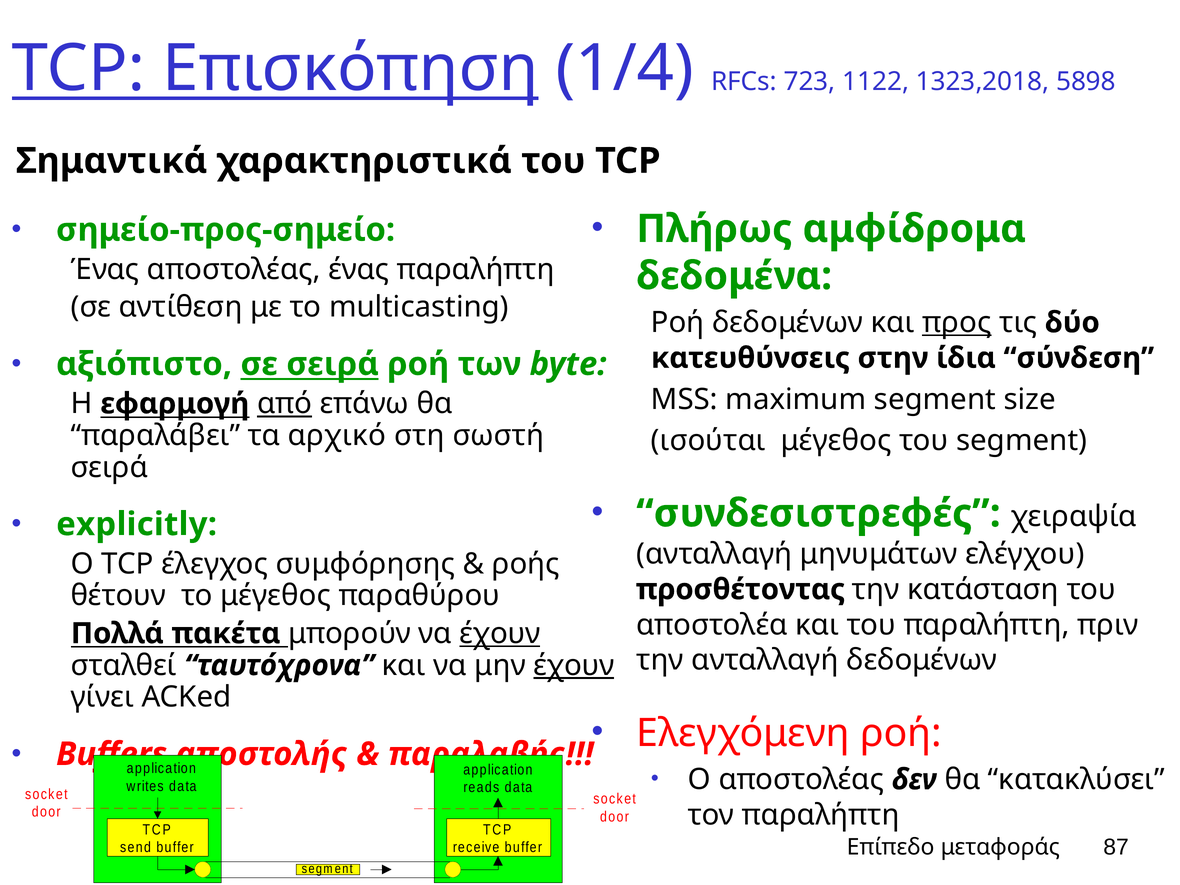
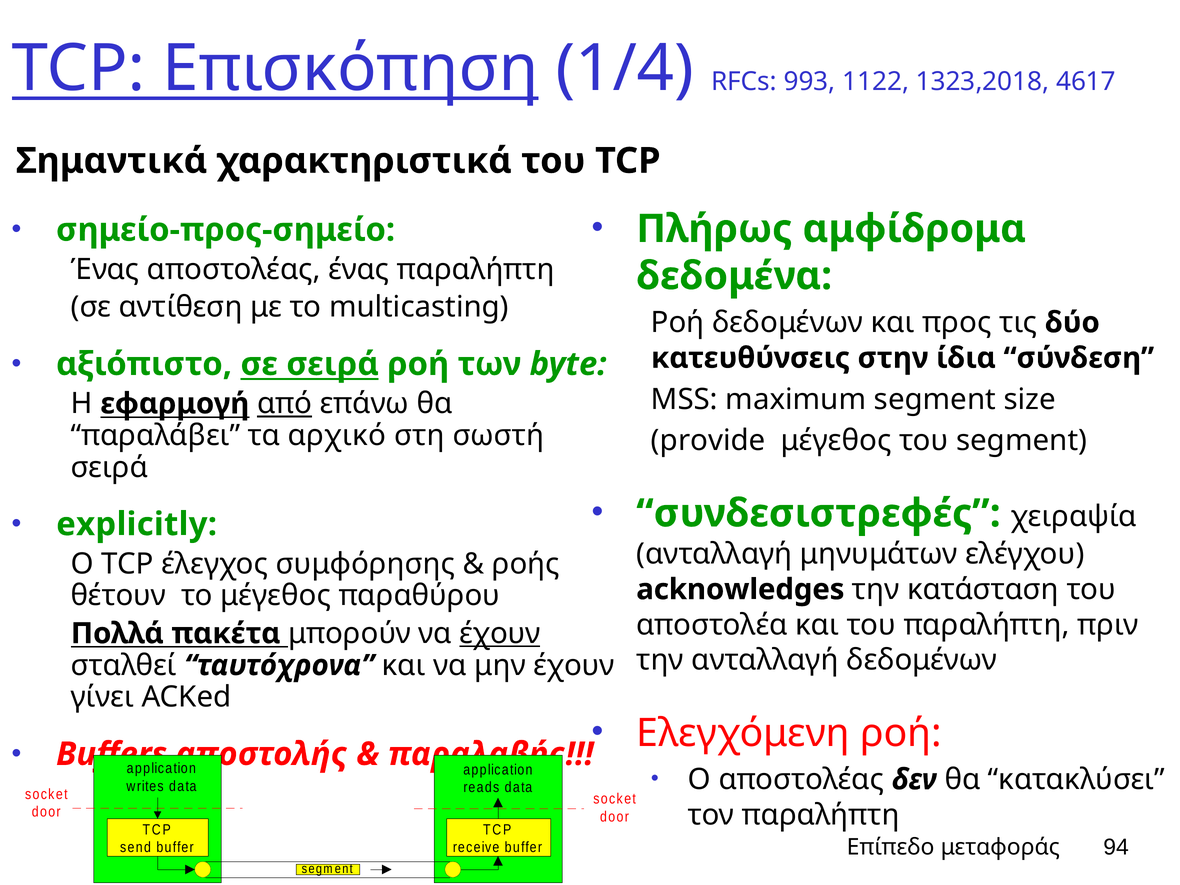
723: 723 -> 993
5898: 5898 -> 4617
προς underline: present -> none
ισούται: ισούται -> provide
προσθέτοντας: προσθέτοντας -> acknowledges
έχουν at (574, 665) underline: present -> none
87: 87 -> 94
